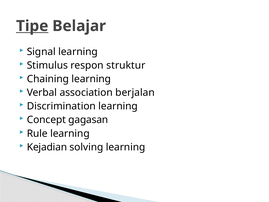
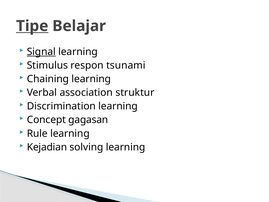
Signal underline: none -> present
struktur: struktur -> tsunami
berjalan: berjalan -> struktur
